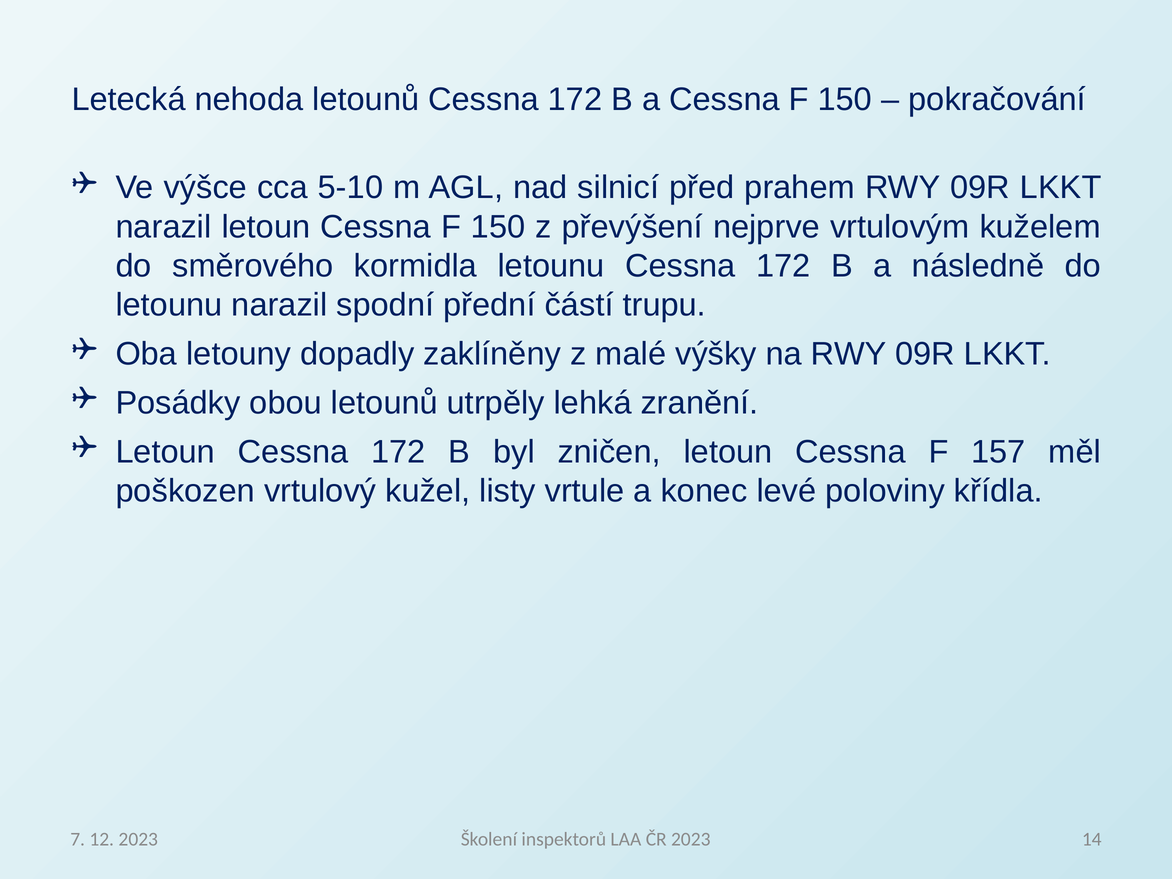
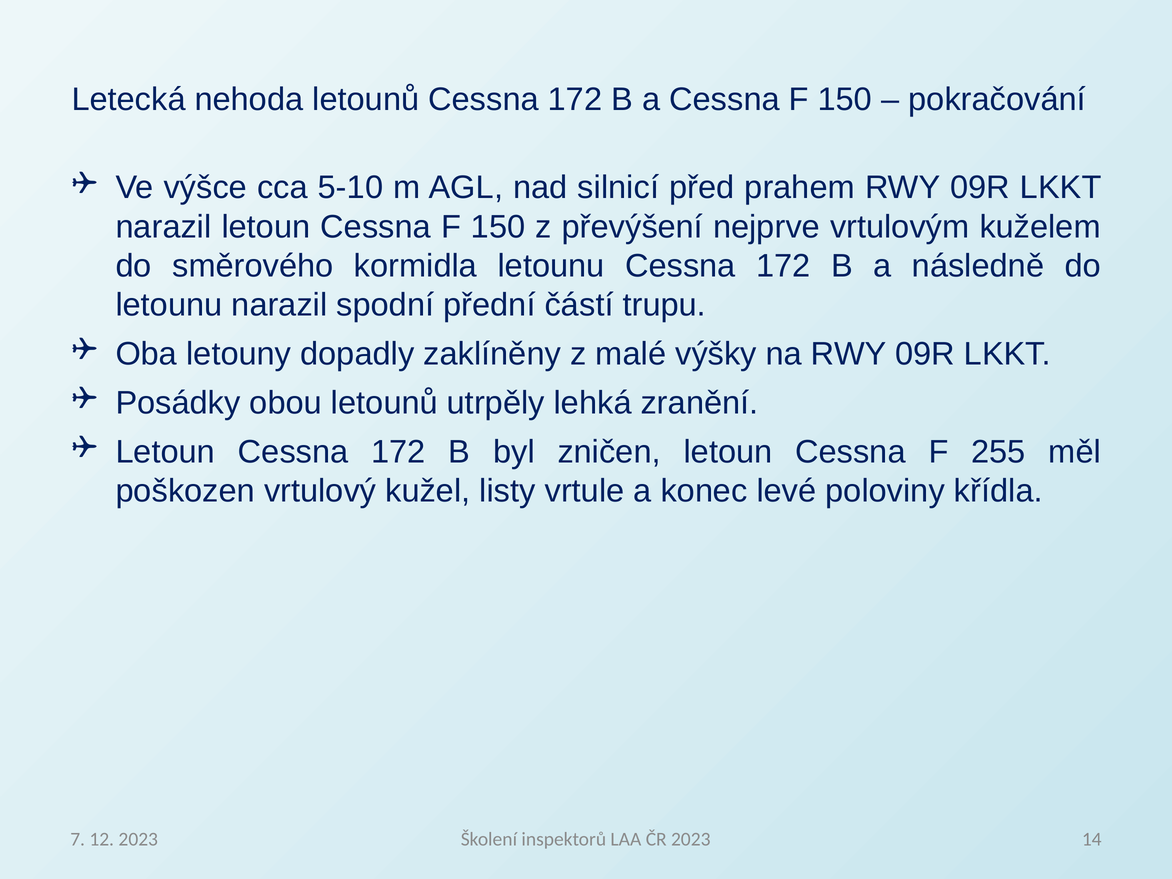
157: 157 -> 255
